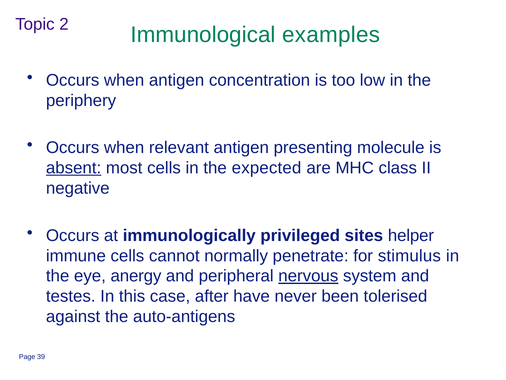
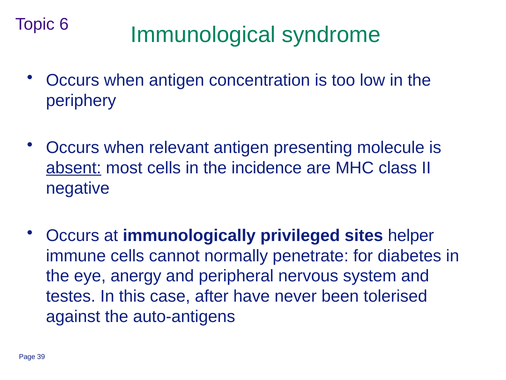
2: 2 -> 6
examples: examples -> syndrome
expected: expected -> incidence
stimulus: stimulus -> diabetes
nervous underline: present -> none
